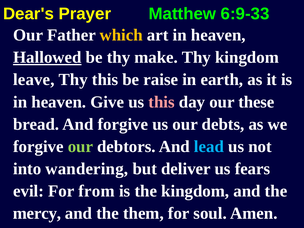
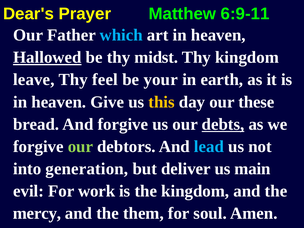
6:9-33: 6:9-33 -> 6:9-11
which colour: yellow -> light blue
make: make -> midst
Thy this: this -> feel
raise: raise -> your
this at (162, 102) colour: pink -> yellow
debts underline: none -> present
wandering: wandering -> generation
fears: fears -> main
from: from -> work
